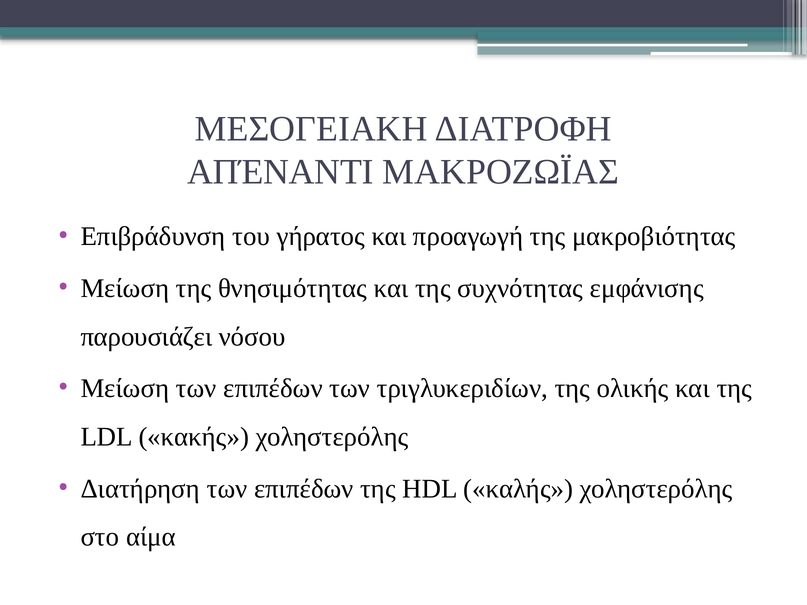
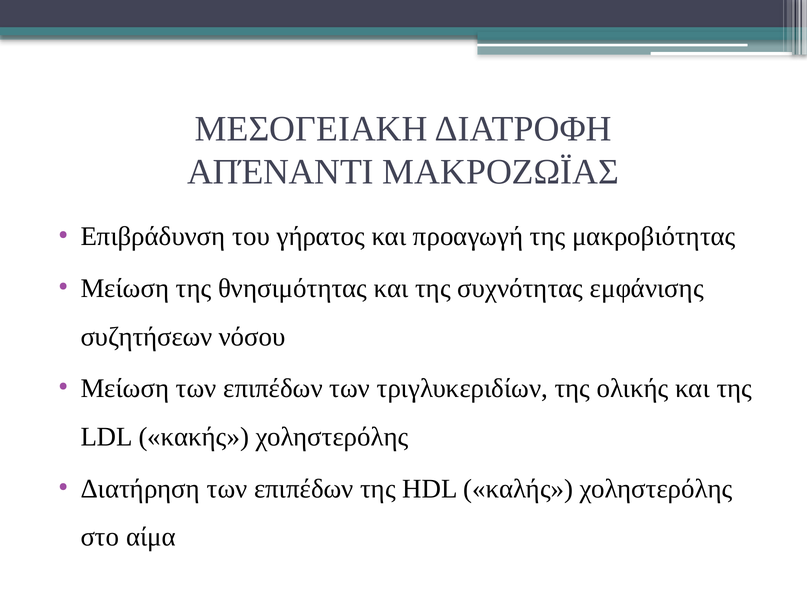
παρουσιάζει: παρουσιάζει -> συζητήσεων
